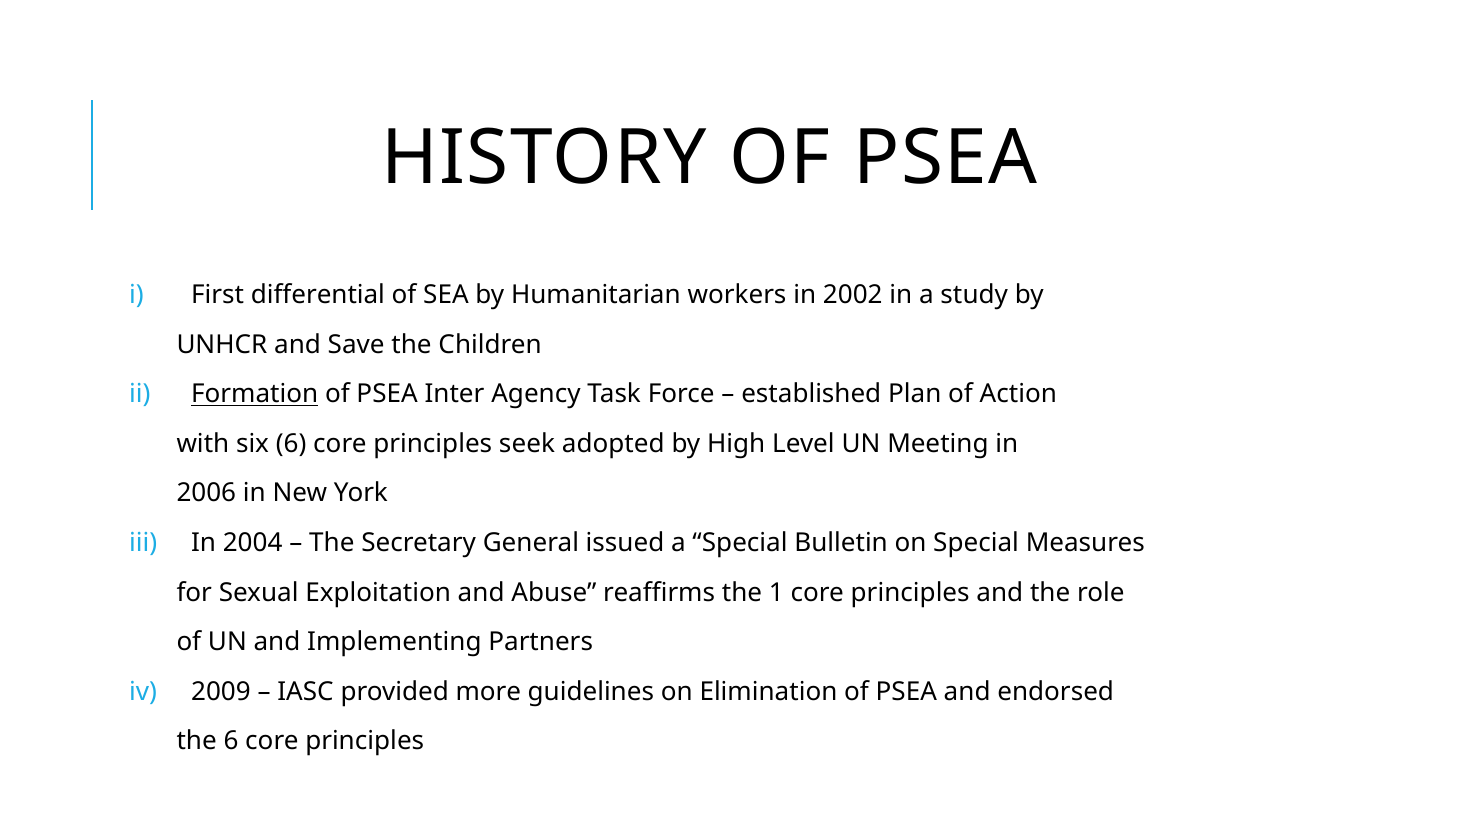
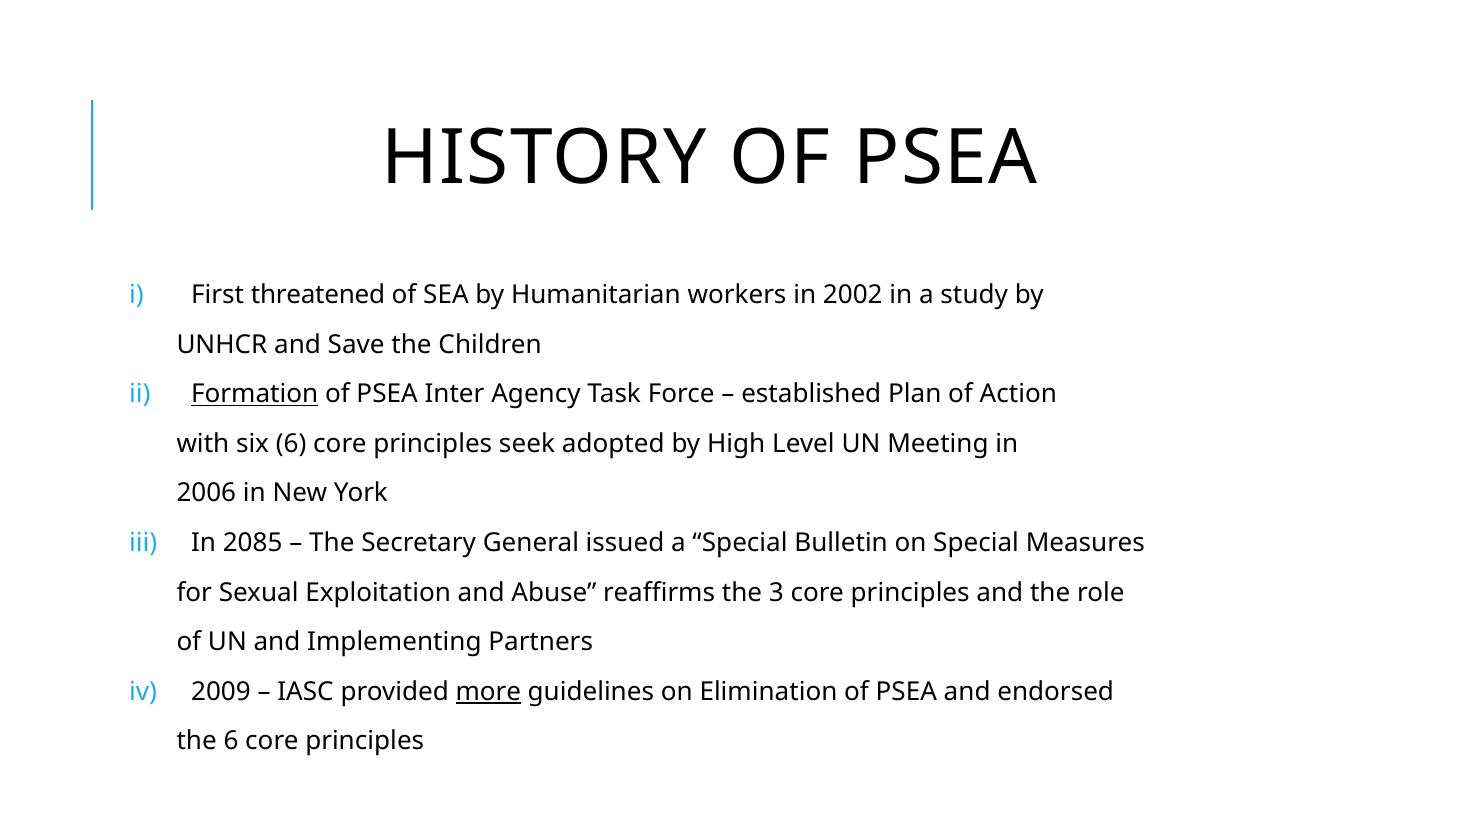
differential: differential -> threatened
2004: 2004 -> 2085
1: 1 -> 3
more underline: none -> present
